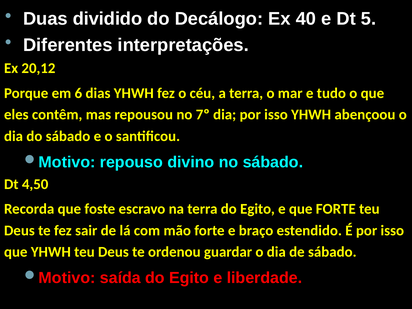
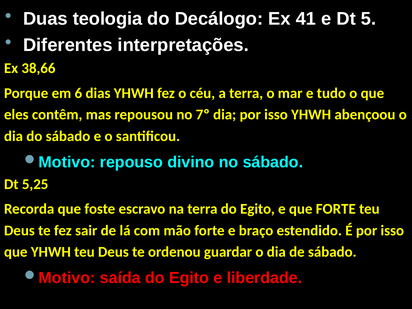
dividido: dividido -> teologia
40: 40 -> 41
20,12: 20,12 -> 38,66
4,50: 4,50 -> 5,25
